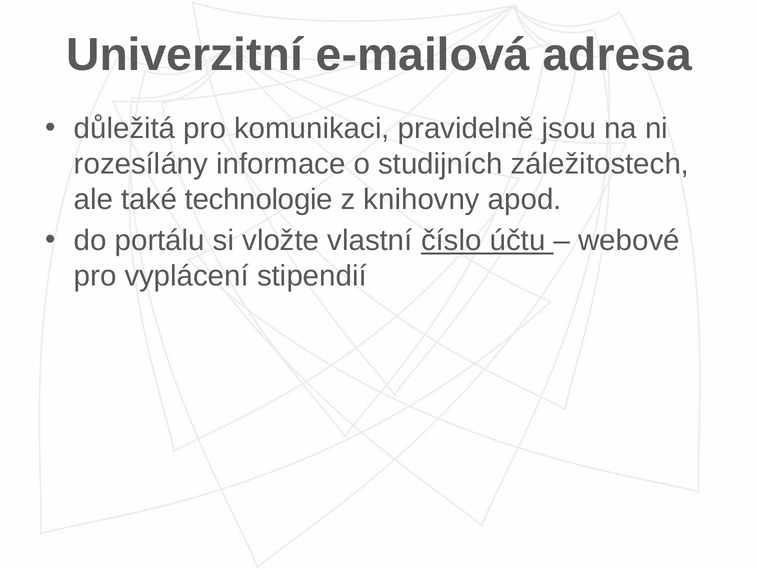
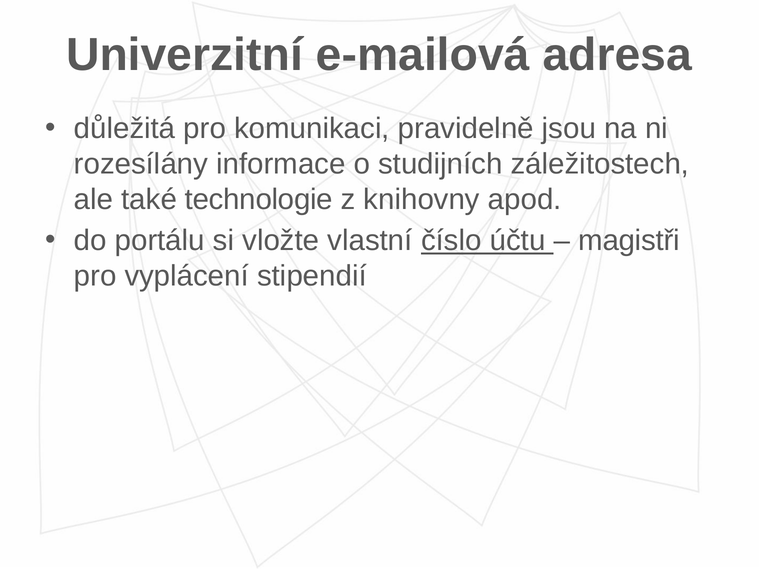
webové: webové -> magistři
